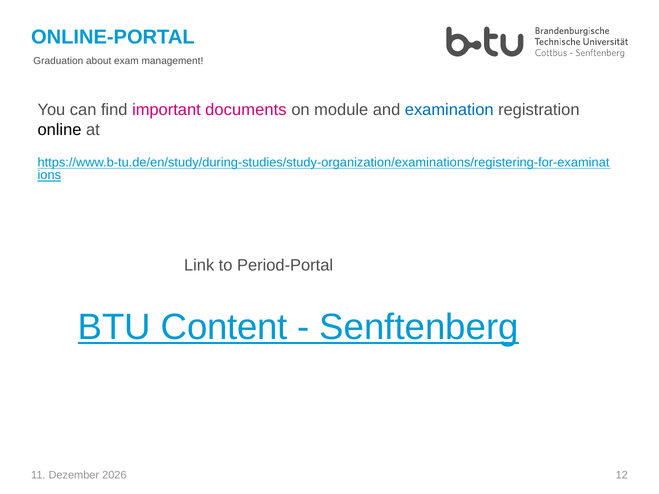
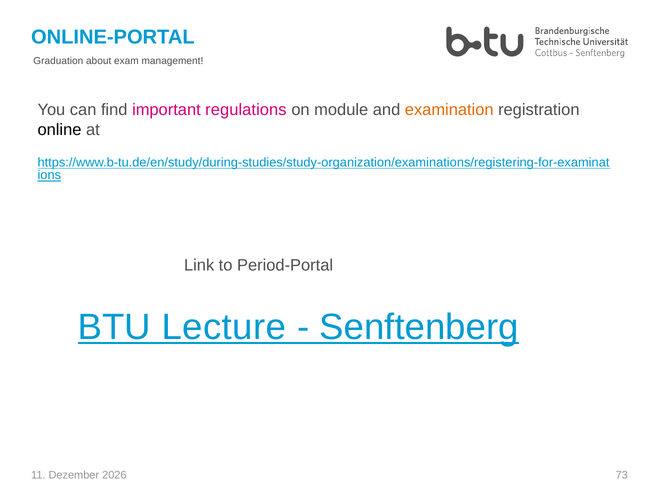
documents: documents -> regulations
examination colour: blue -> orange
Content: Content -> Lecture
12: 12 -> 73
